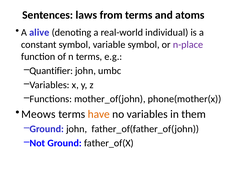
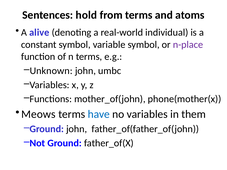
laws: laws -> hold
Quantifier: Quantifier -> Unknown
have colour: orange -> blue
